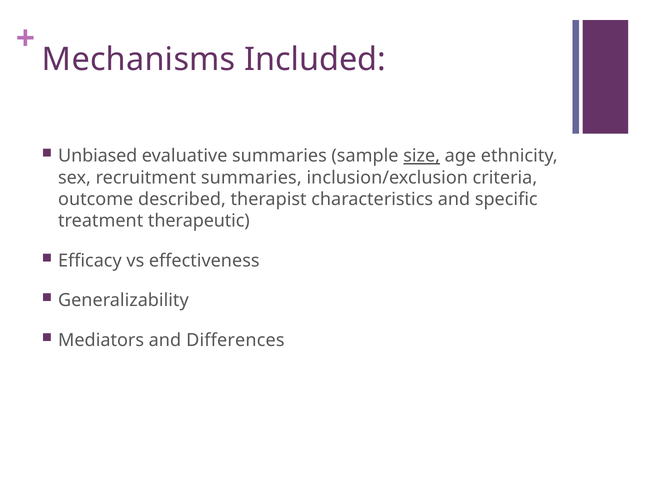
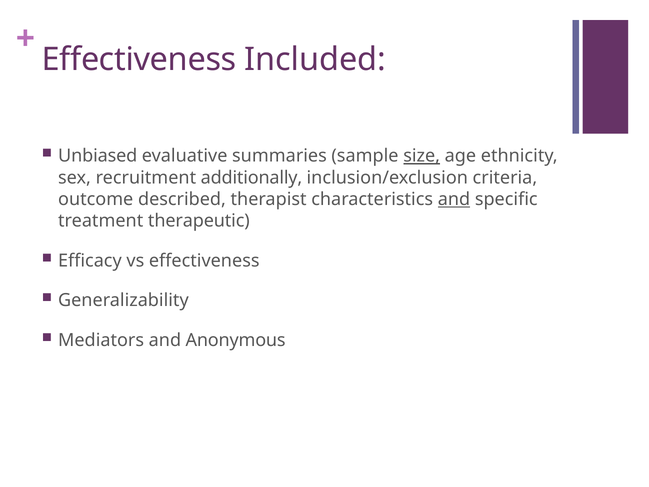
Mechanisms at (139, 59): Mechanisms -> Effectiveness
recruitment summaries: summaries -> additionally
and at (454, 199) underline: none -> present
Differences: Differences -> Anonymous
